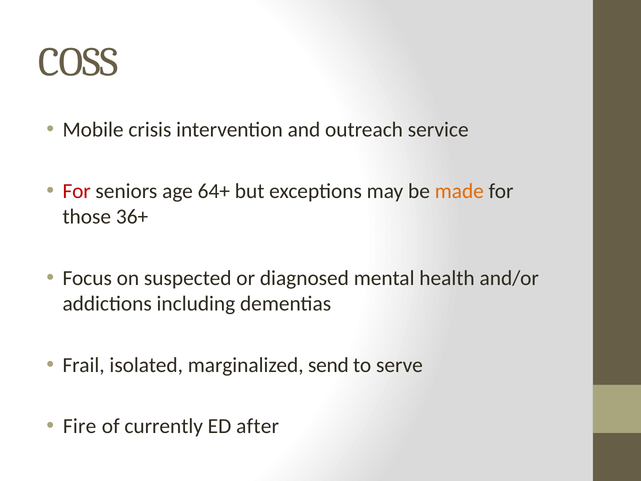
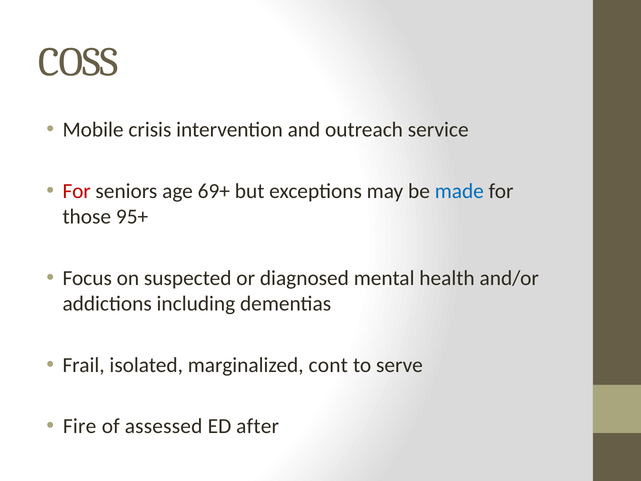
64+: 64+ -> 69+
made colour: orange -> blue
36+: 36+ -> 95+
send: send -> cont
currently: currently -> assessed
